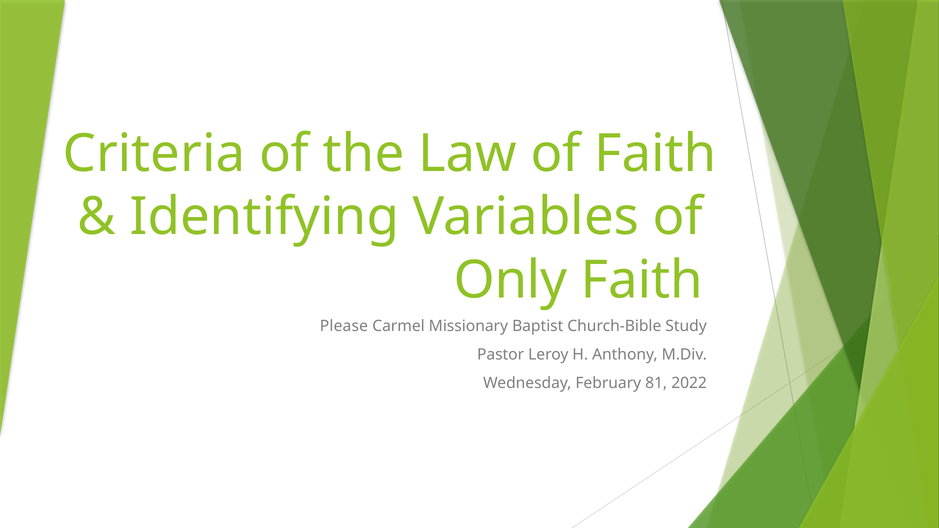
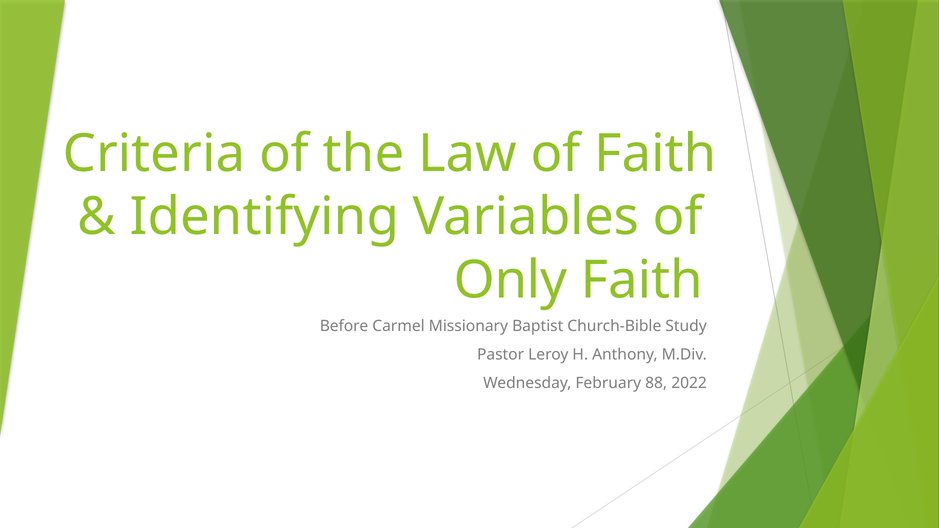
Please: Please -> Before
81: 81 -> 88
